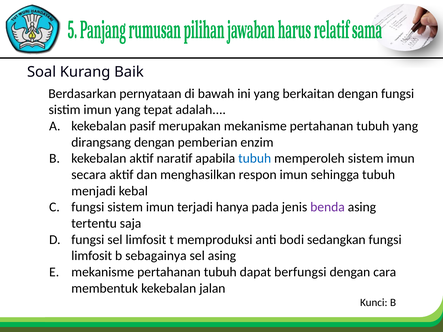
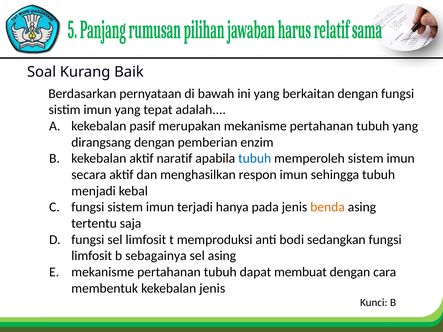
benda colour: purple -> orange
berfungsi: berfungsi -> membuat
kekebalan jalan: jalan -> jenis
